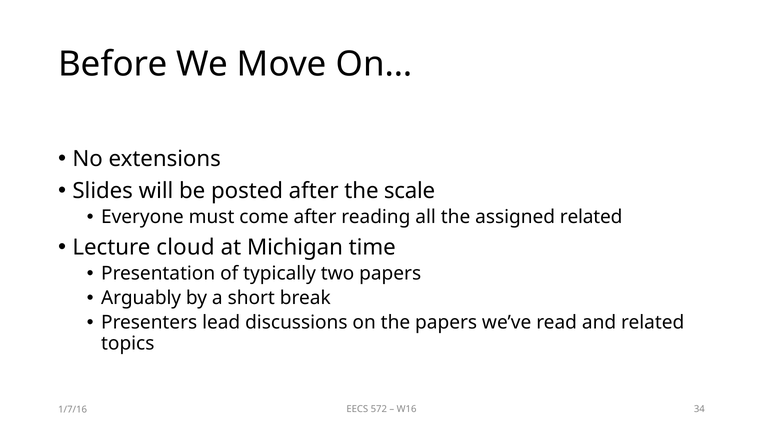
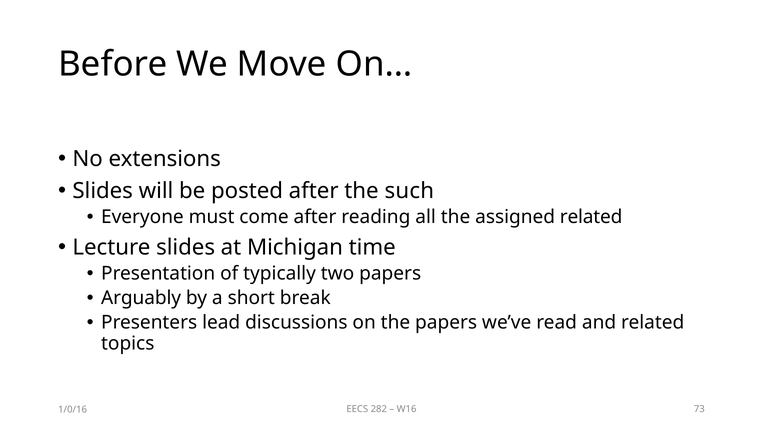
scale: scale -> such
Lecture cloud: cloud -> slides
572: 572 -> 282
34: 34 -> 73
1/7/16: 1/7/16 -> 1/0/16
